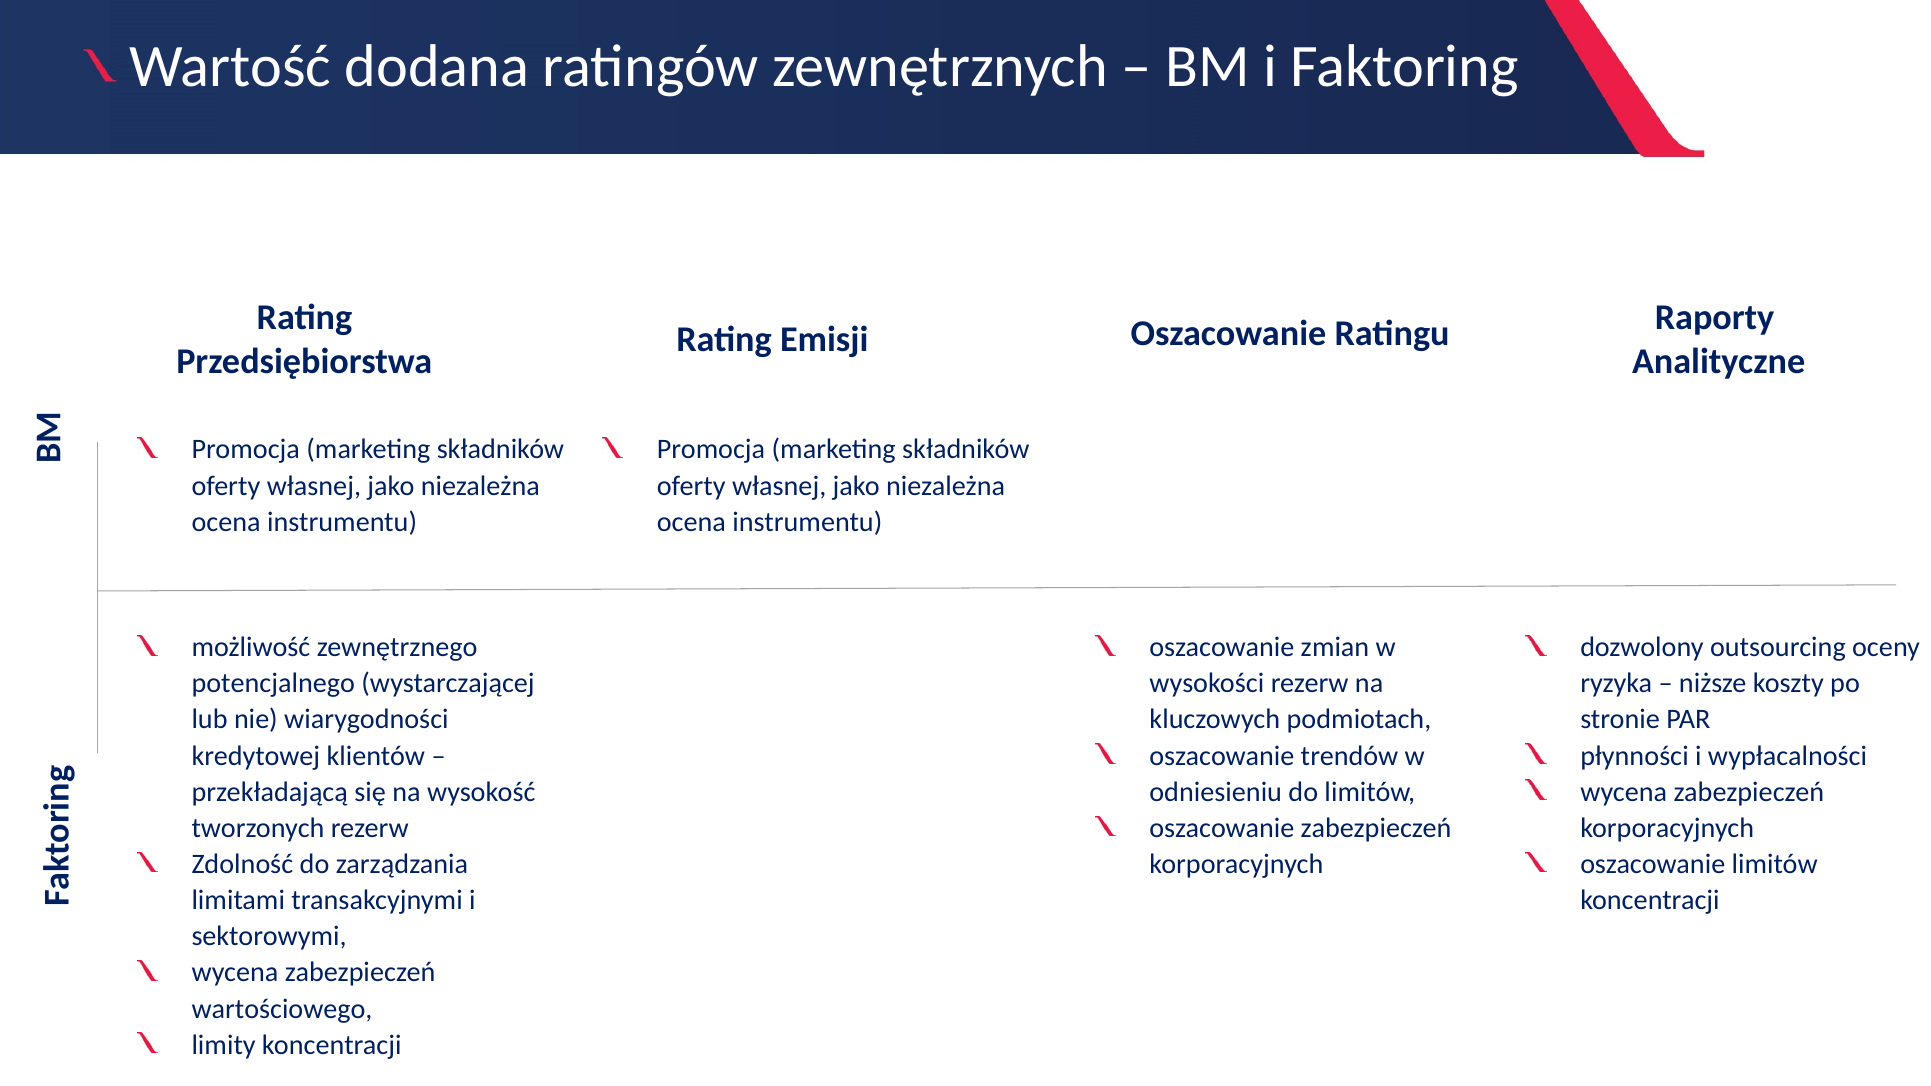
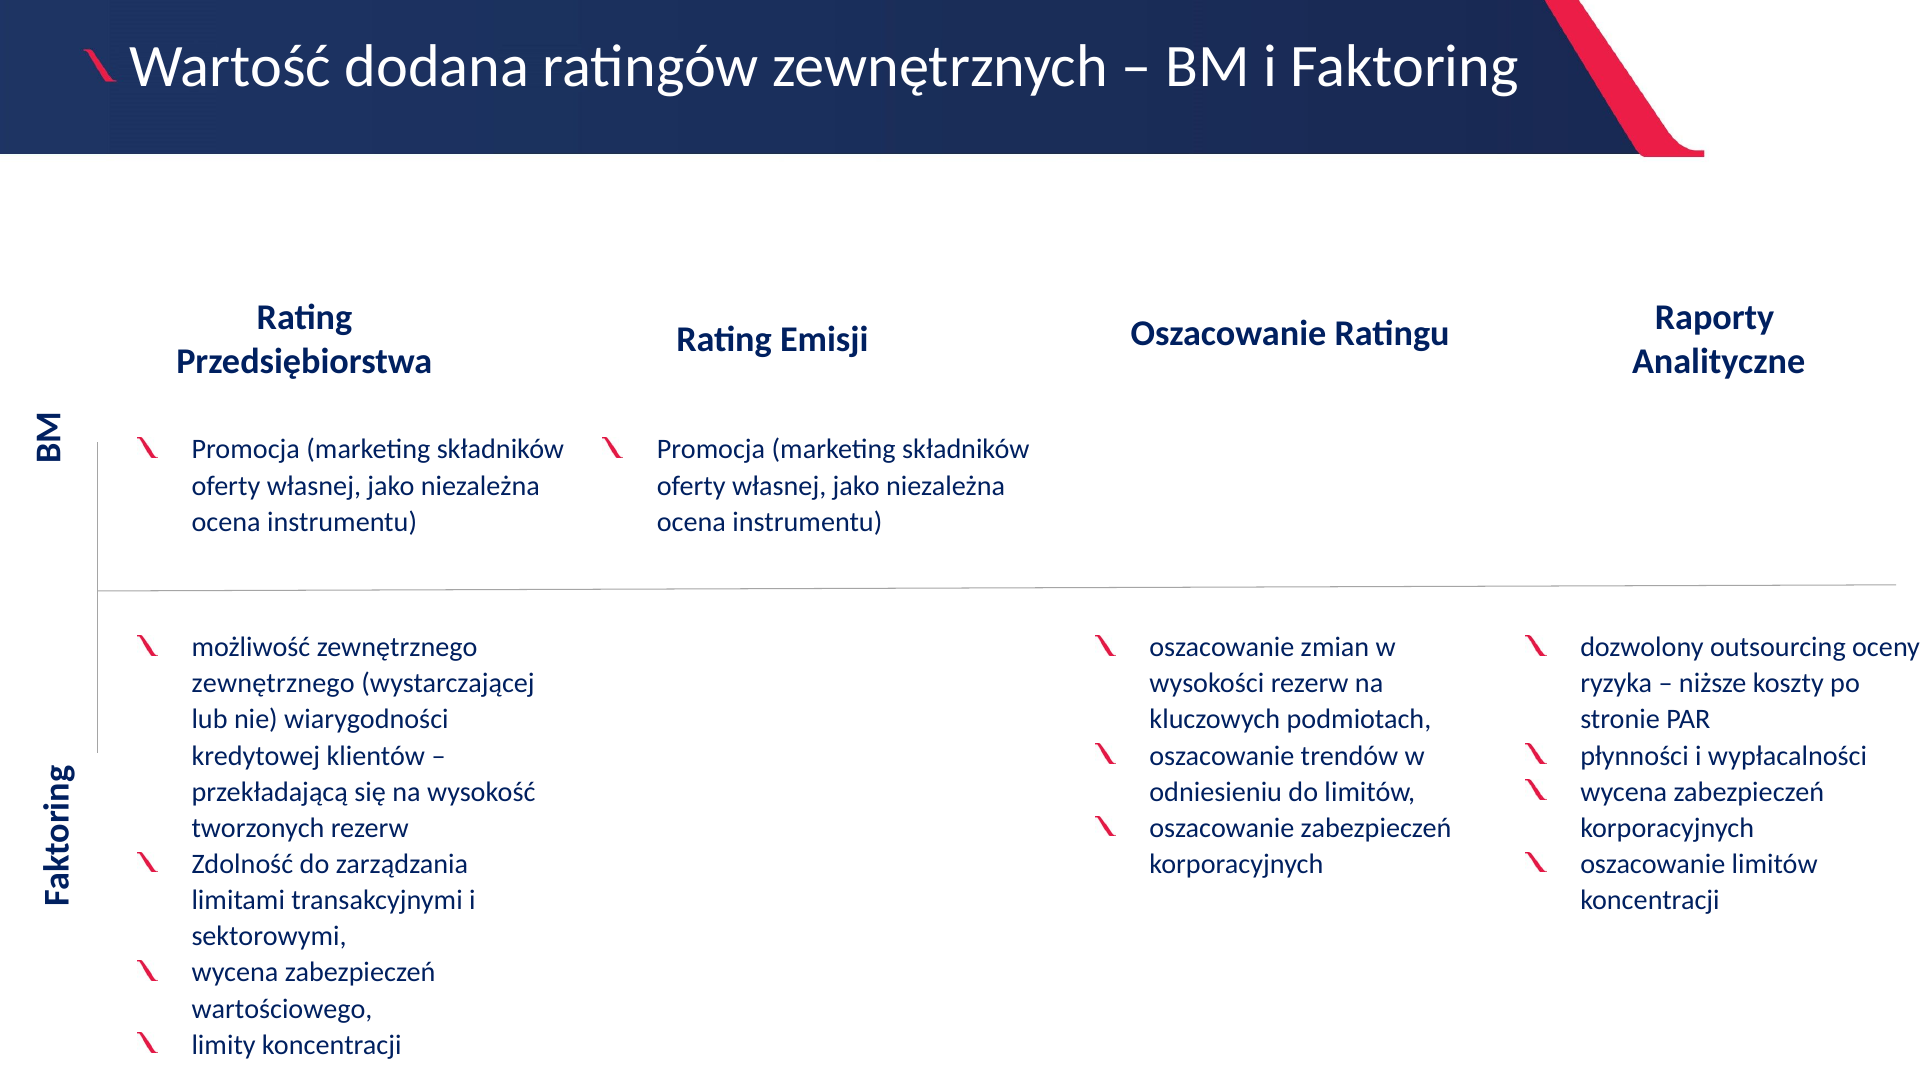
potencjalnego at (273, 684): potencjalnego -> zewnętrznego
